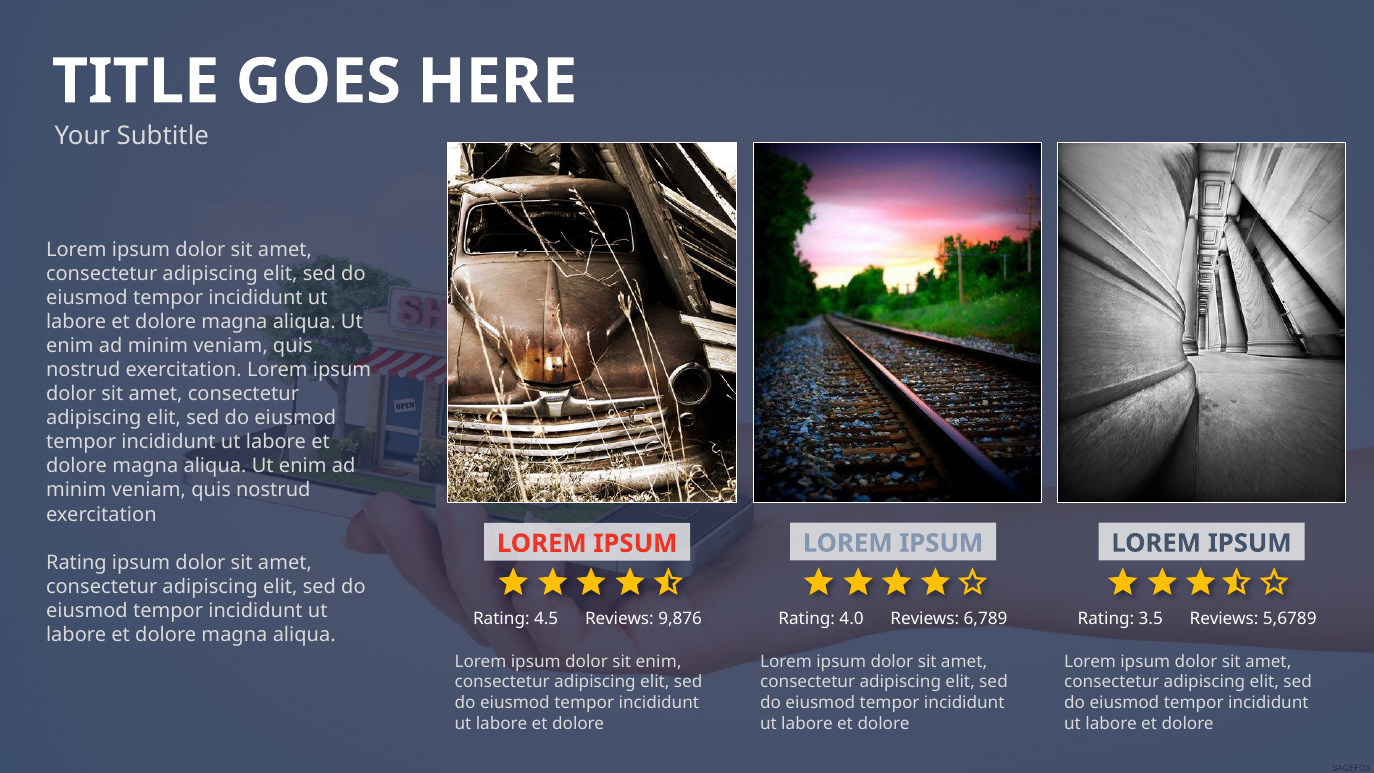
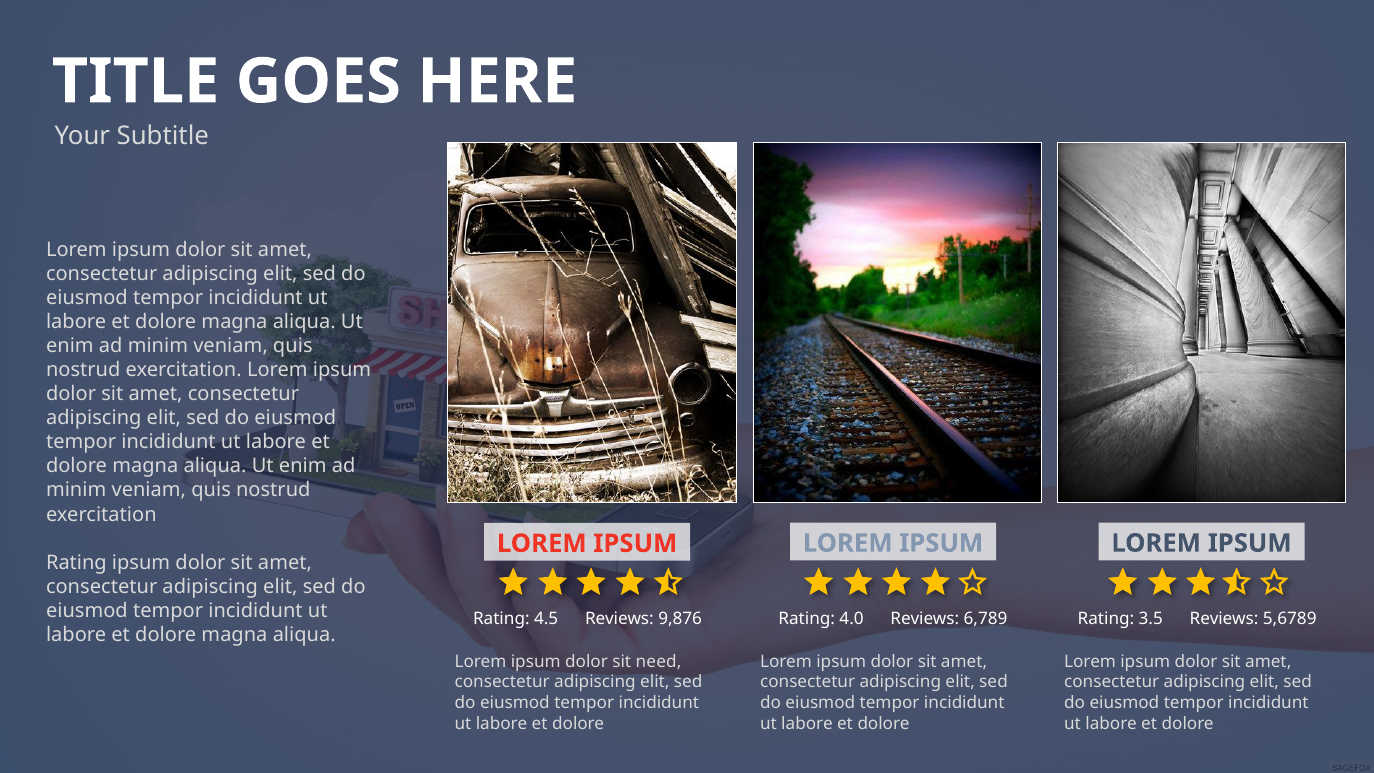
sit enim: enim -> need
